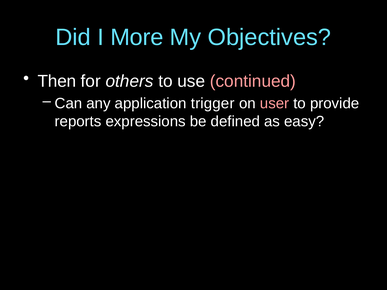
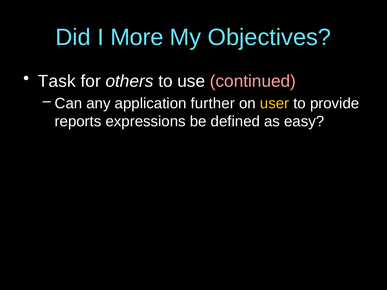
Then: Then -> Task
trigger: trigger -> further
user colour: pink -> yellow
